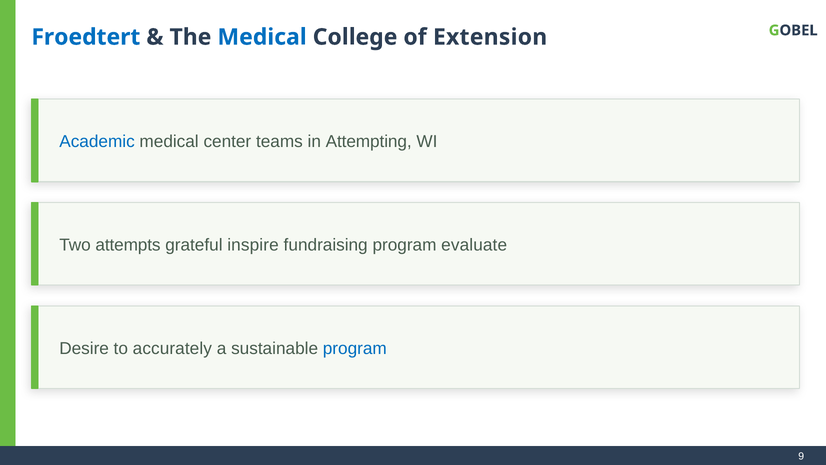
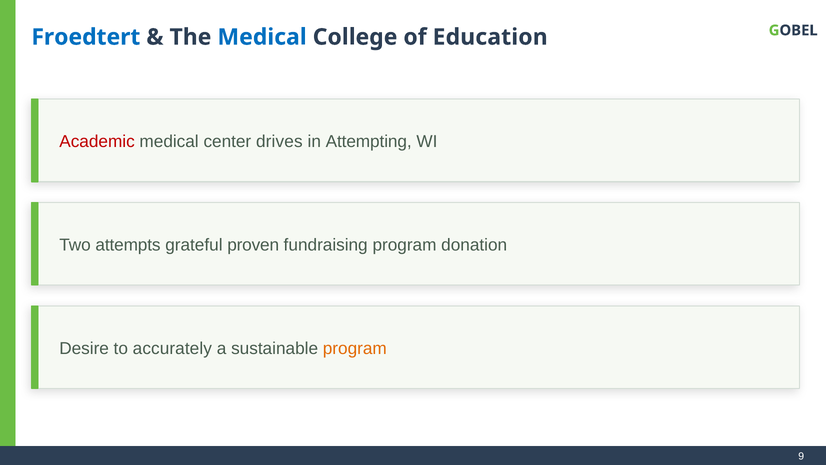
Extension: Extension -> Education
Academic colour: blue -> red
teams: teams -> drives
inspire: inspire -> proven
evaluate: evaluate -> donation
program at (355, 348) colour: blue -> orange
